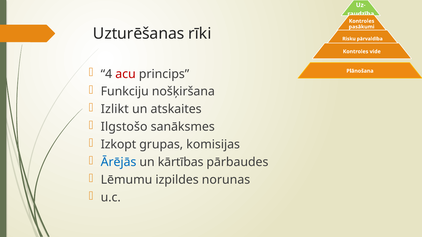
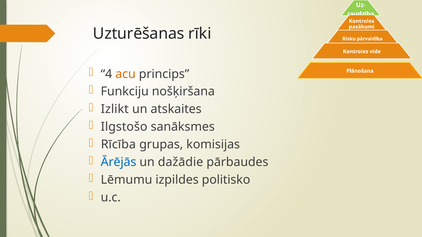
acu colour: red -> orange
Izkopt: Izkopt -> Rīcība
kārtības: kārtības -> dažādie
norunas: norunas -> politisko
